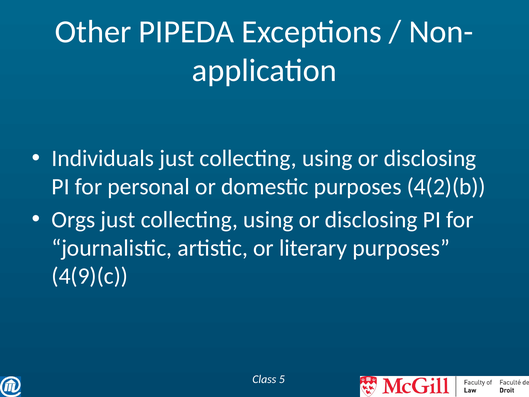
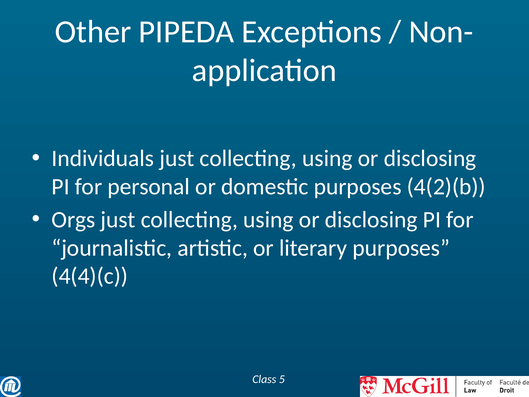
4(9)(c: 4(9)(c -> 4(4)(c
